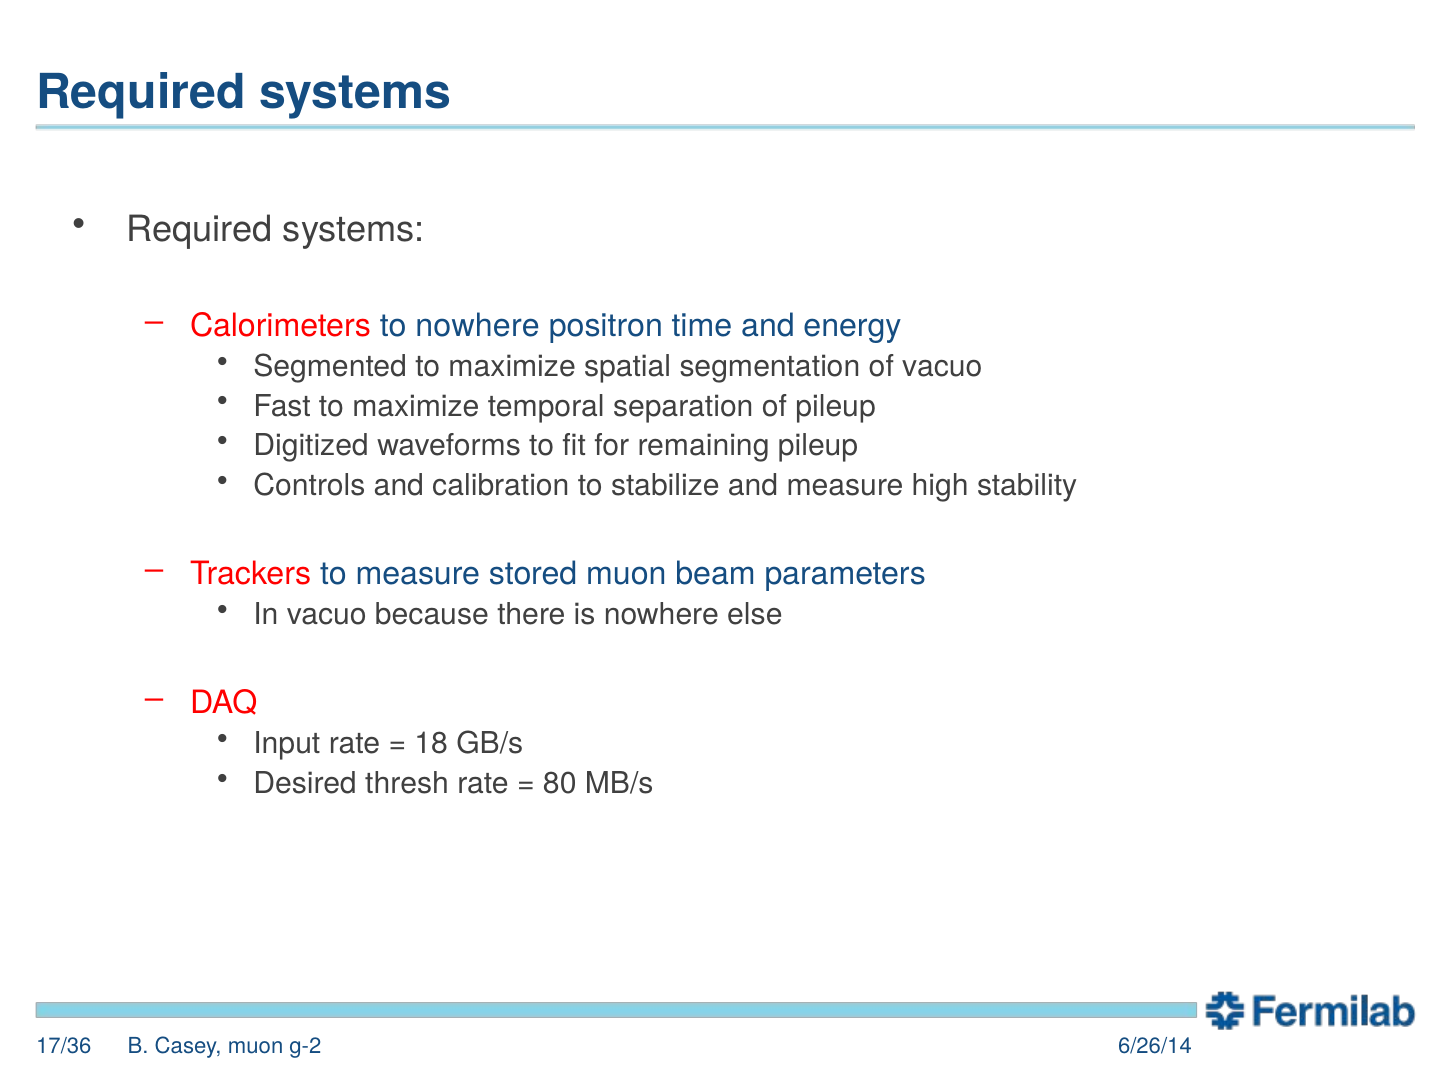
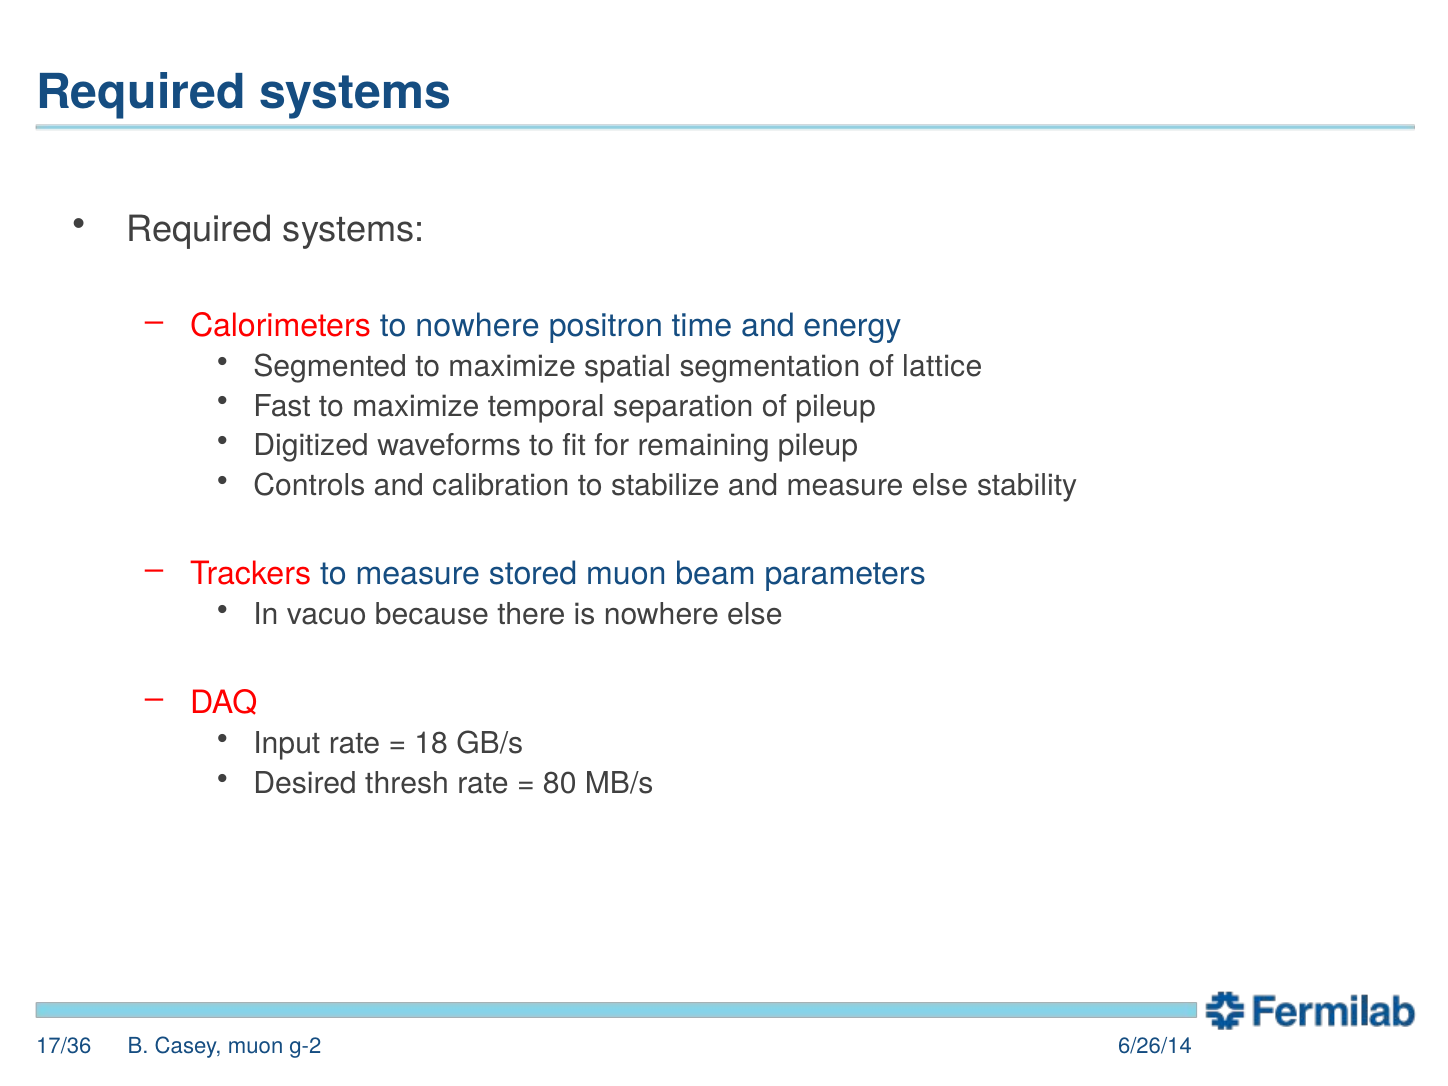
of vacuo: vacuo -> lattice
measure high: high -> else
